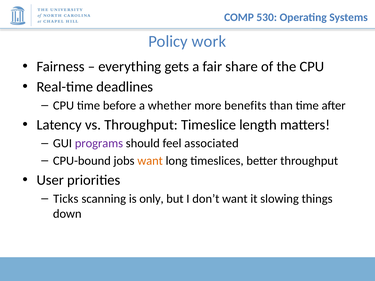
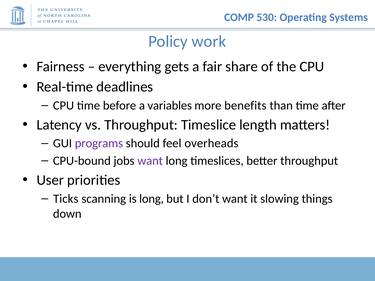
whether: whether -> variables
associated: associated -> overheads
want at (150, 161) colour: orange -> purple
is only: only -> long
